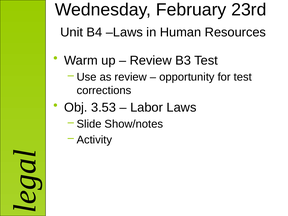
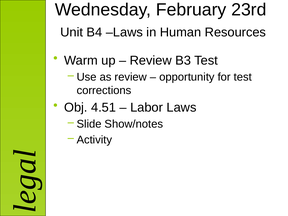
3.53: 3.53 -> 4.51
